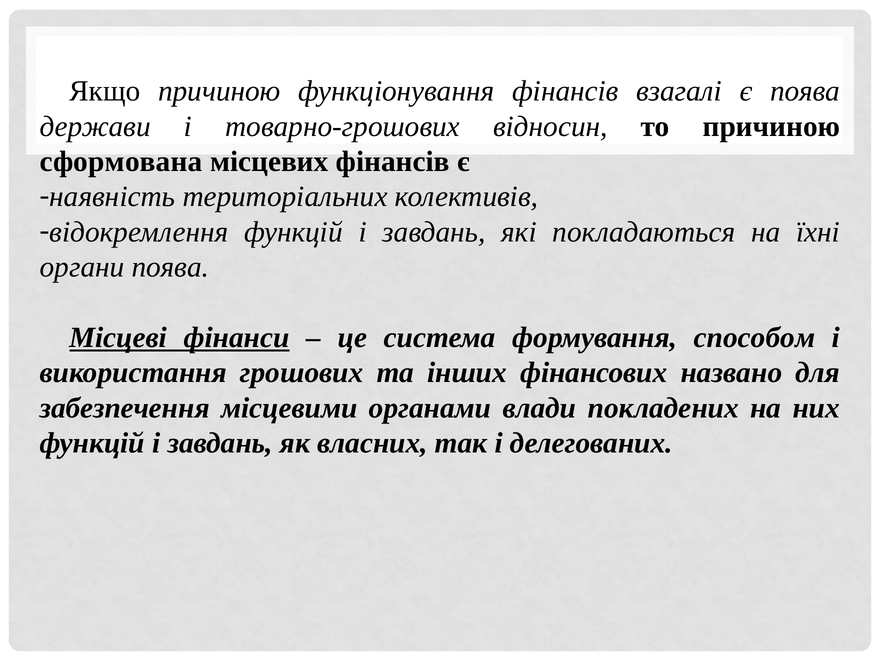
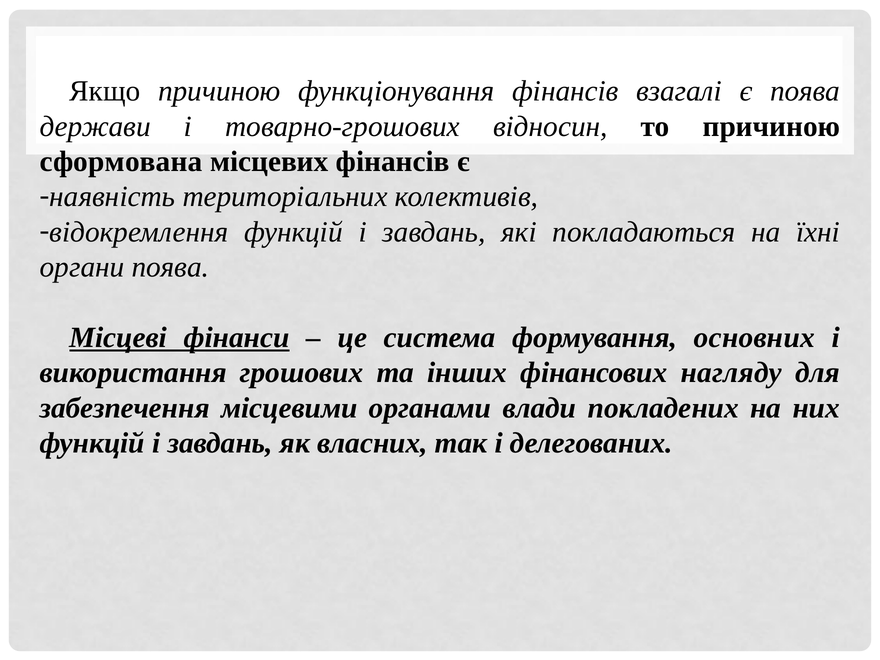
способом: способом -> основних
названо: названо -> нагляду
